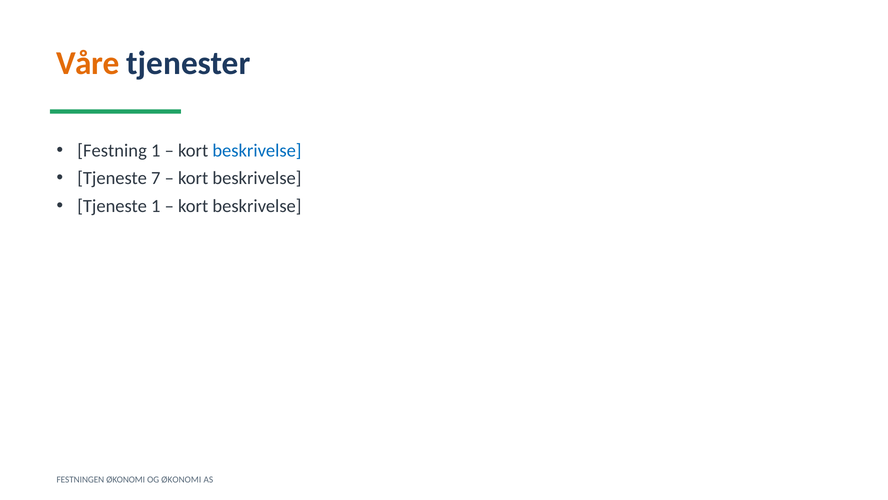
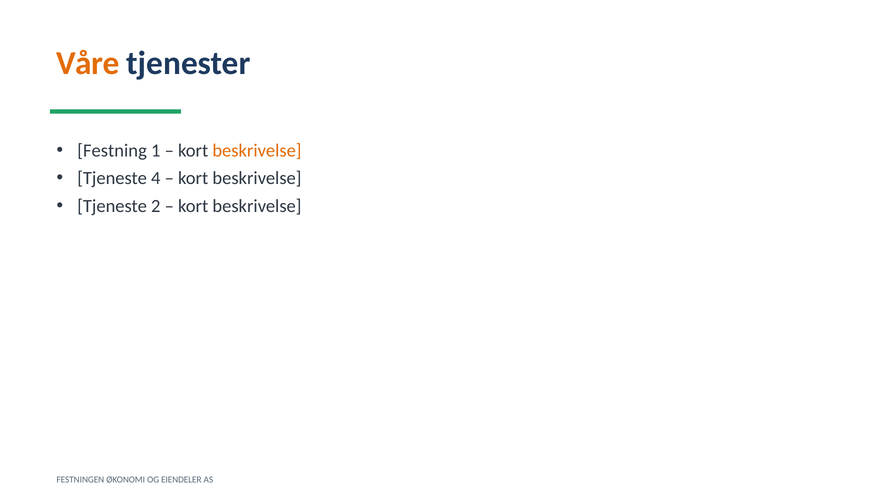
beskrivelse at (257, 150) colour: blue -> orange
7: 7 -> 4
Tjeneste 1: 1 -> 2
OG ØKONOMI: ØKONOMI -> EIENDELER
